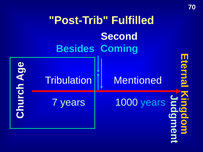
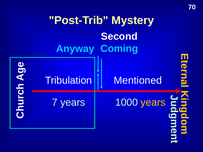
Fulfilled: Fulfilled -> Mystery
Besides: Besides -> Anyway
years at (153, 103) colour: light blue -> yellow
